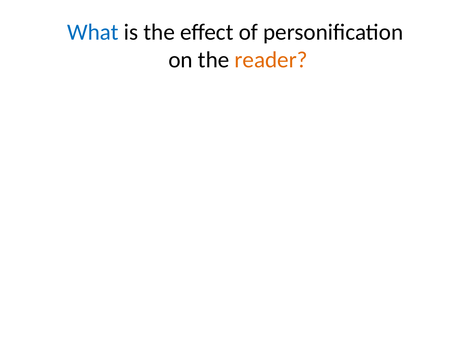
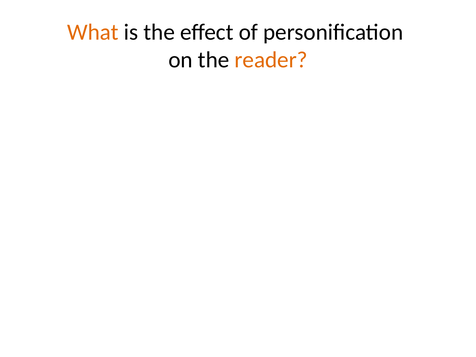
What colour: blue -> orange
